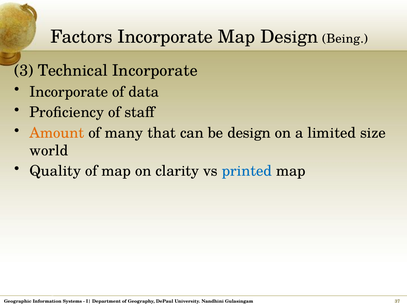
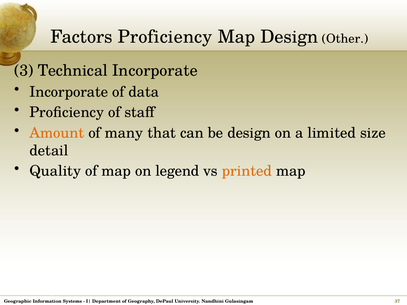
Factors Incorporate: Incorporate -> Proficiency
Being: Being -> Other
world: world -> detail
clarity: clarity -> legend
printed colour: blue -> orange
